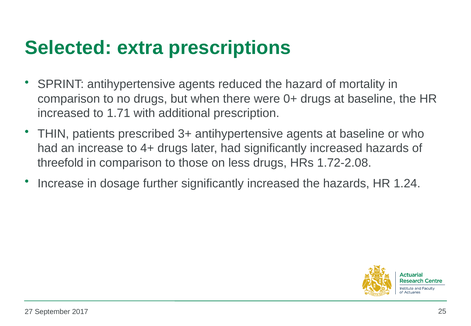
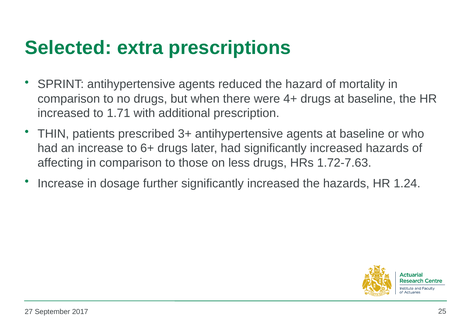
0+: 0+ -> 4+
4+: 4+ -> 6+
threefold: threefold -> affecting
1.72-2.08: 1.72-2.08 -> 1.72-7.63
